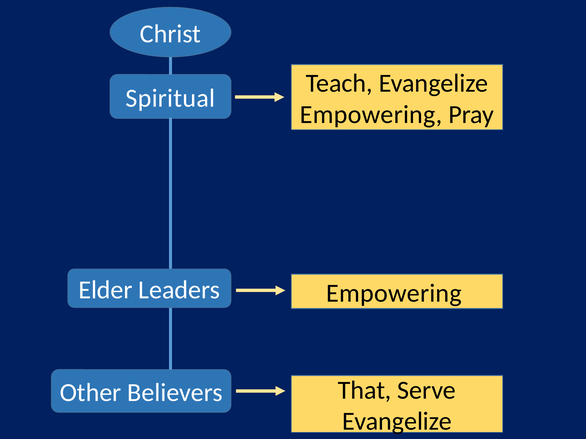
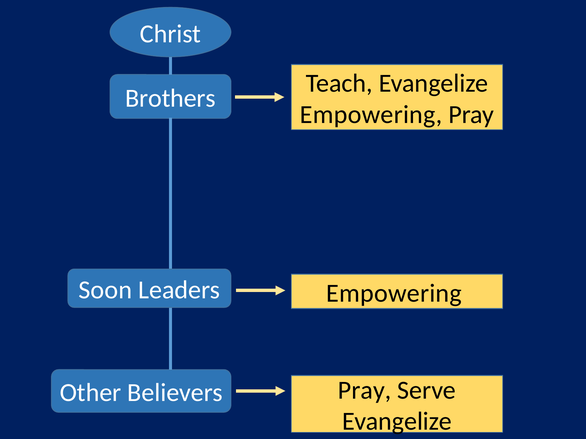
Spiritual: Spiritual -> Brothers
Elder: Elder -> Soon
Believers That: That -> Pray
